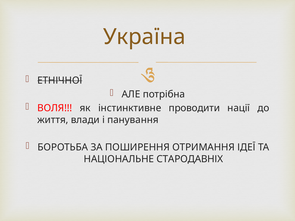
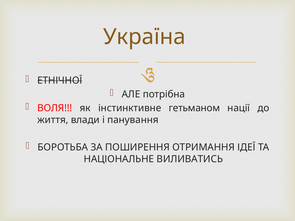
проводити: проводити -> гетьманом
СТАРОДАВНІХ: СТАРОДАВНІХ -> ВИЛИВАТИСЬ
